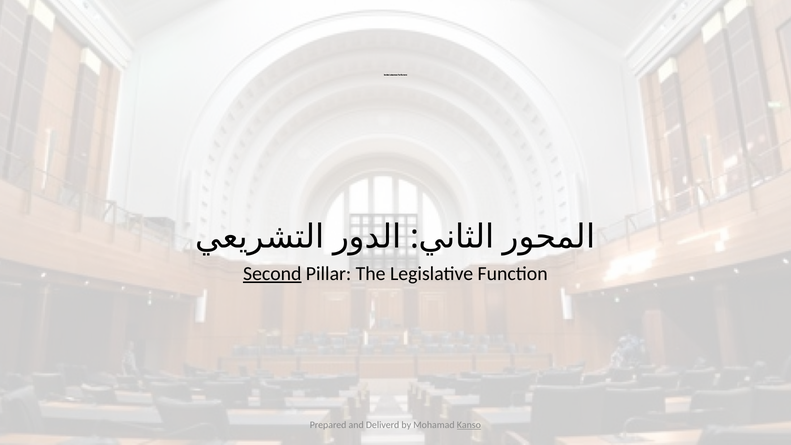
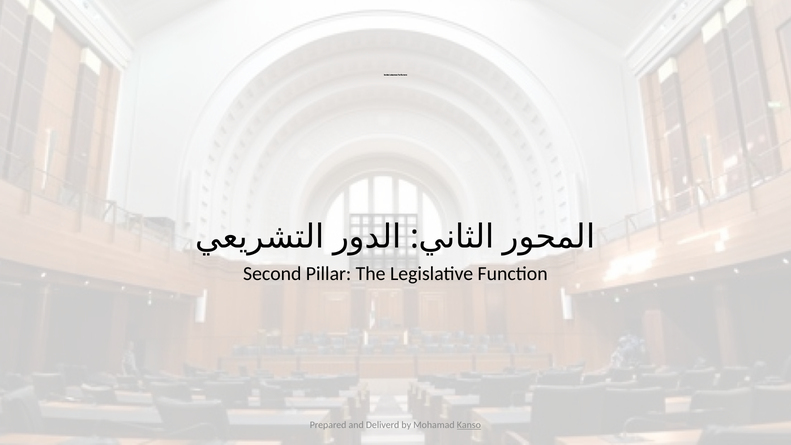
Second underline: present -> none
